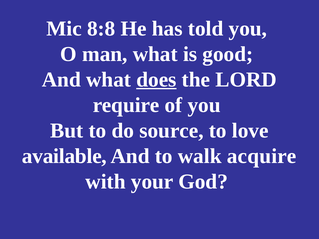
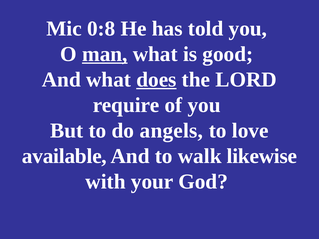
8:8: 8:8 -> 0:8
man underline: none -> present
source: source -> angels
acquire: acquire -> likewise
